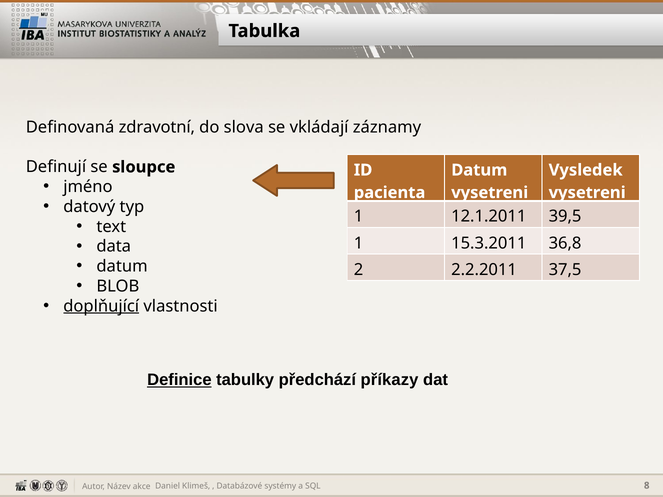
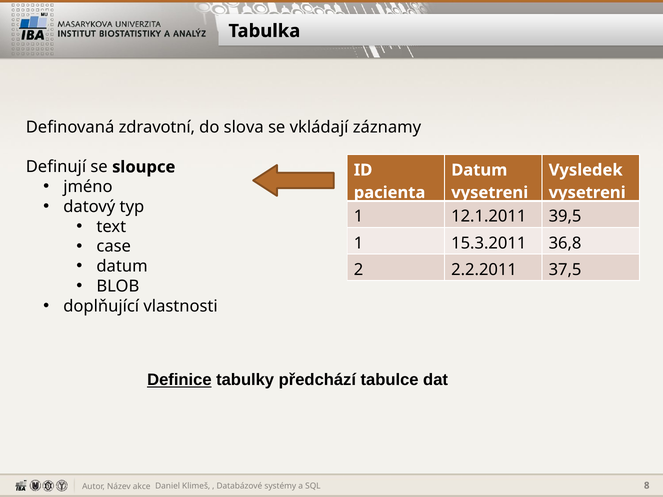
data: data -> case
doplňující underline: present -> none
příkazy: příkazy -> tabulce
